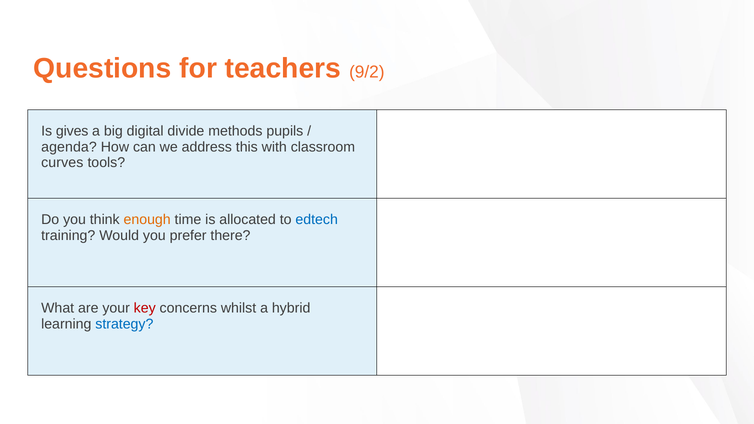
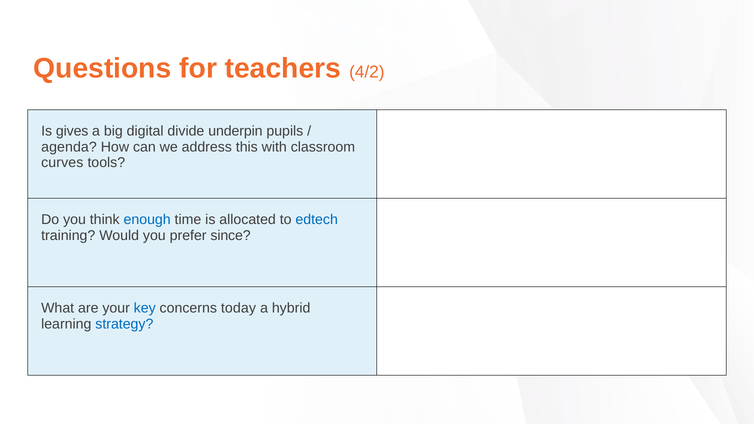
9/2: 9/2 -> 4/2
methods: methods -> underpin
enough colour: orange -> blue
there: there -> since
key colour: red -> blue
whilst: whilst -> today
